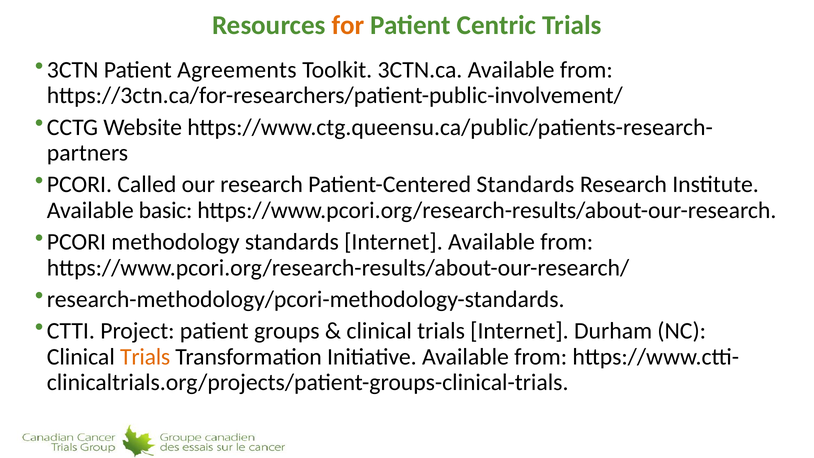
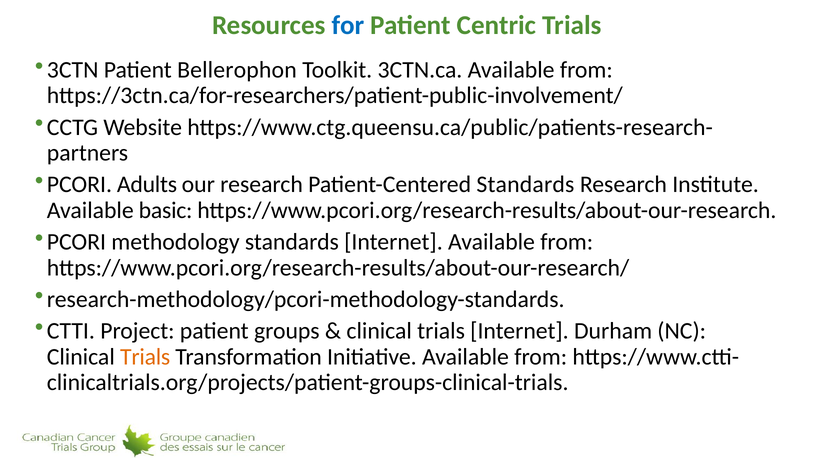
for colour: orange -> blue
Agreements: Agreements -> Bellerophon
Called: Called -> Adults
